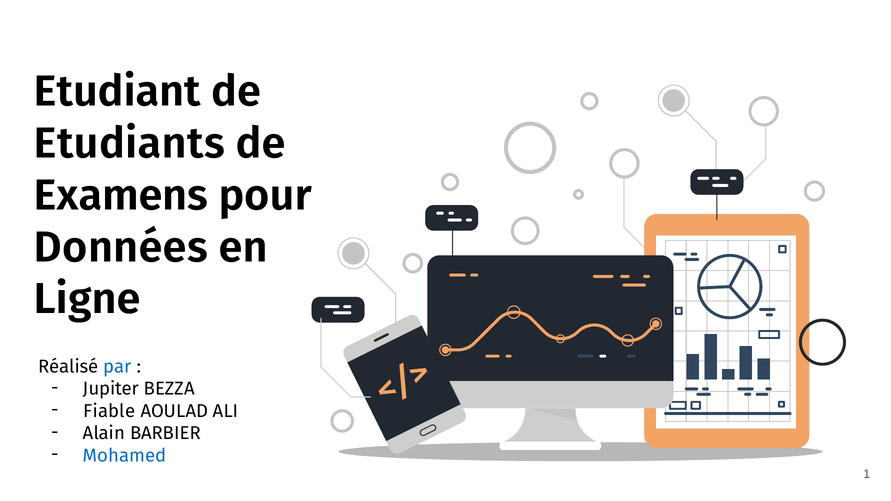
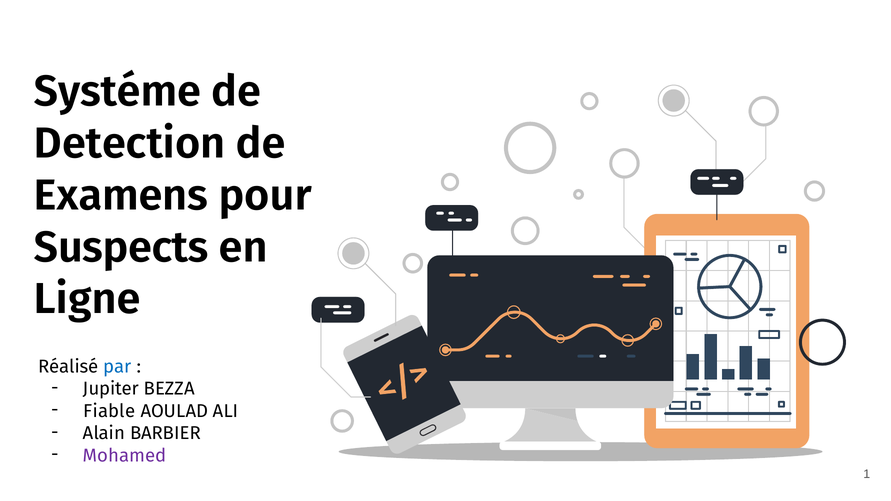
Etudiant: Etudiant -> Systéme
Etudiants: Etudiants -> Detection
Données: Données -> Suspects
Mohamed colour: blue -> purple
